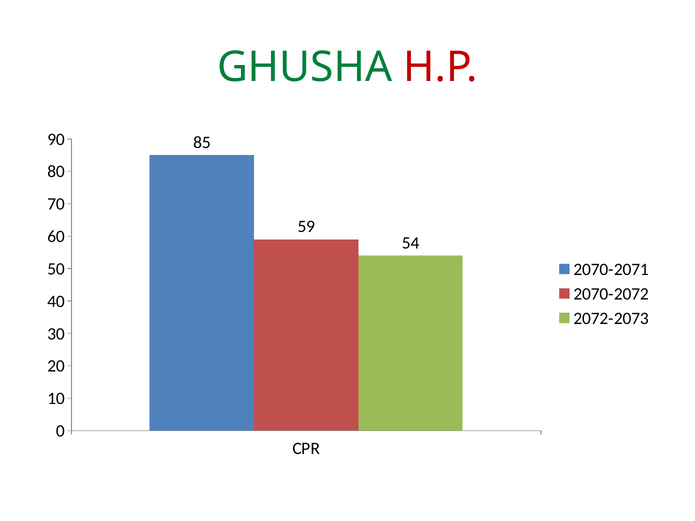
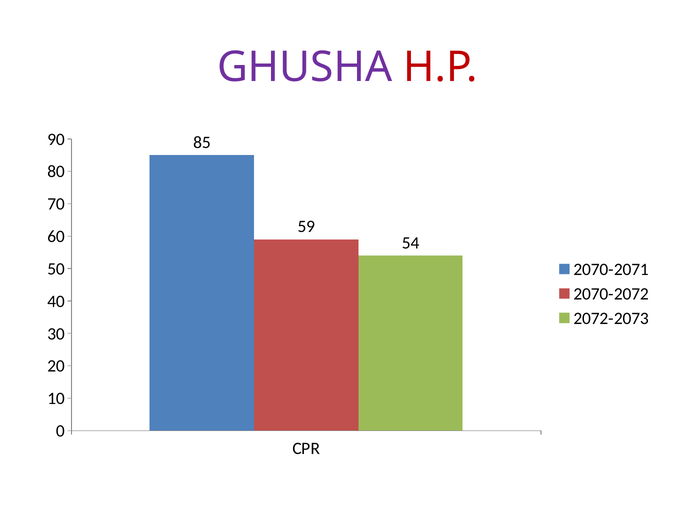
GHUSHA colour: green -> purple
